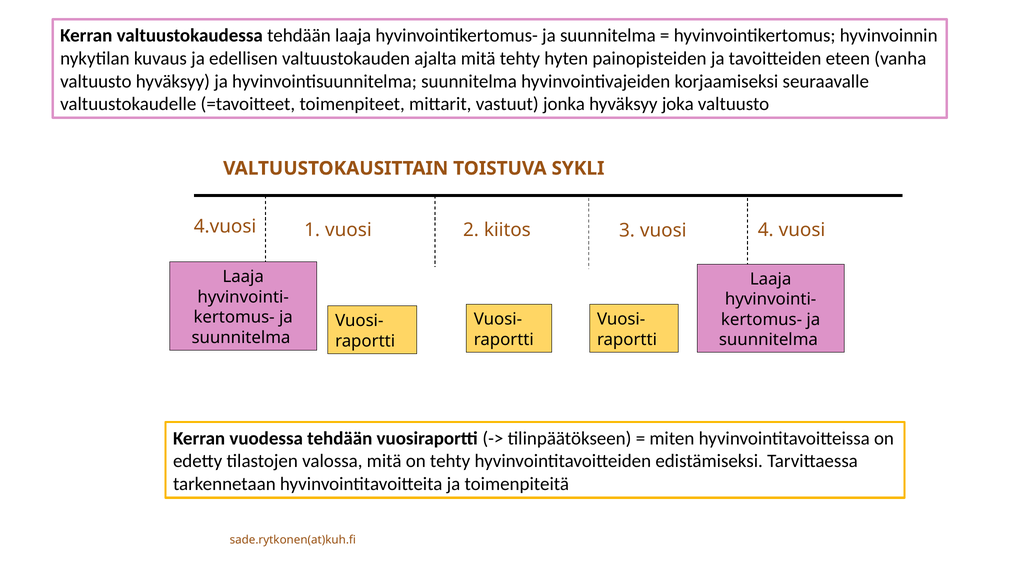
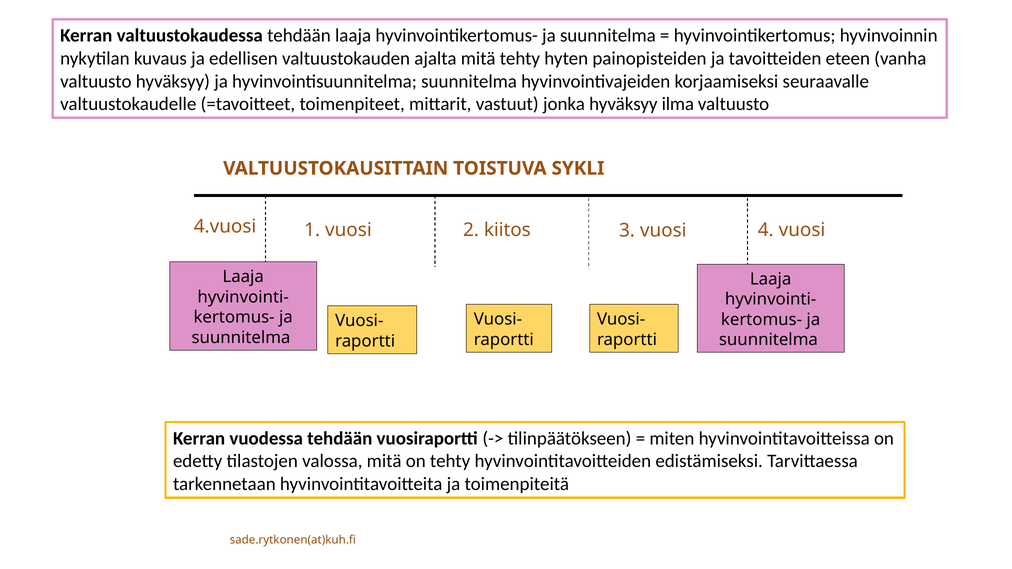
joka: joka -> ilma
